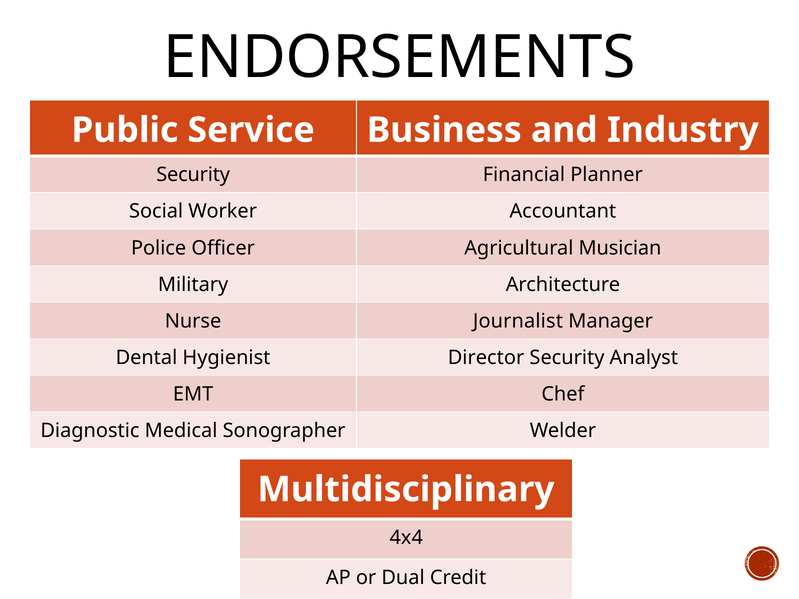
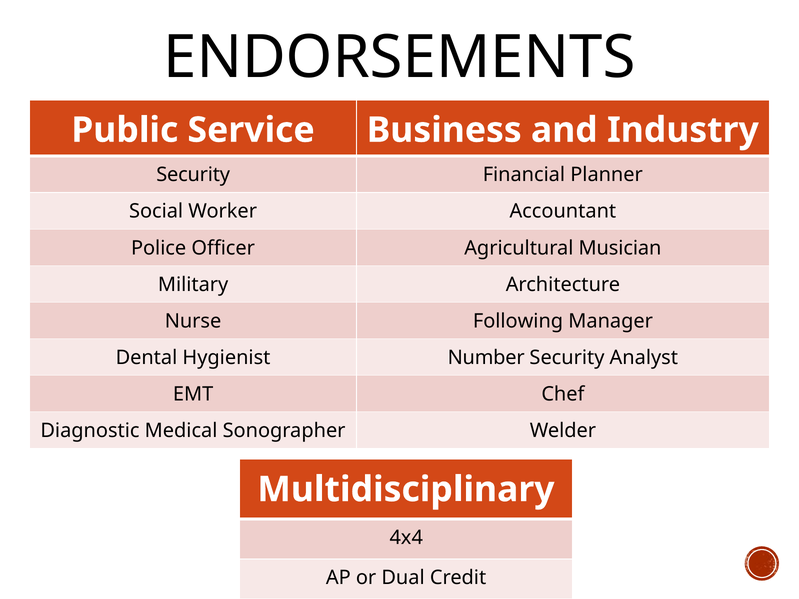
Journalist: Journalist -> Following
Director: Director -> Number
